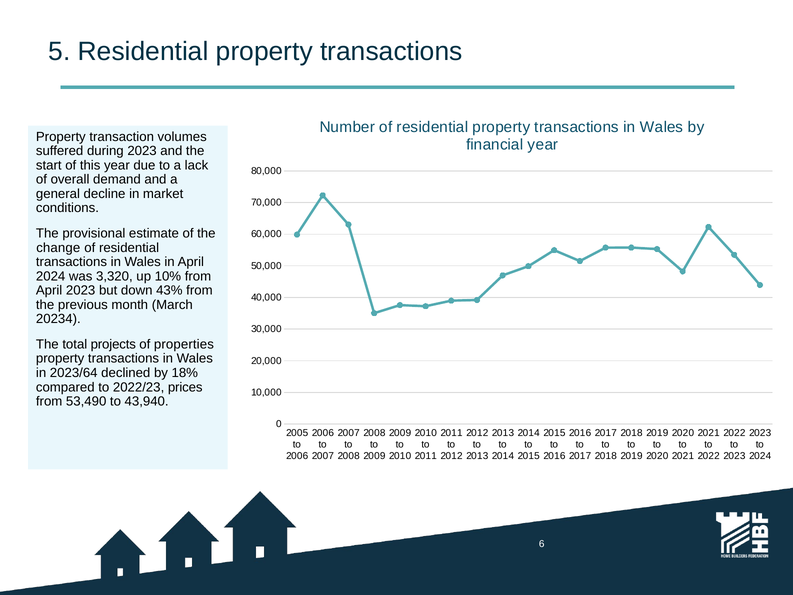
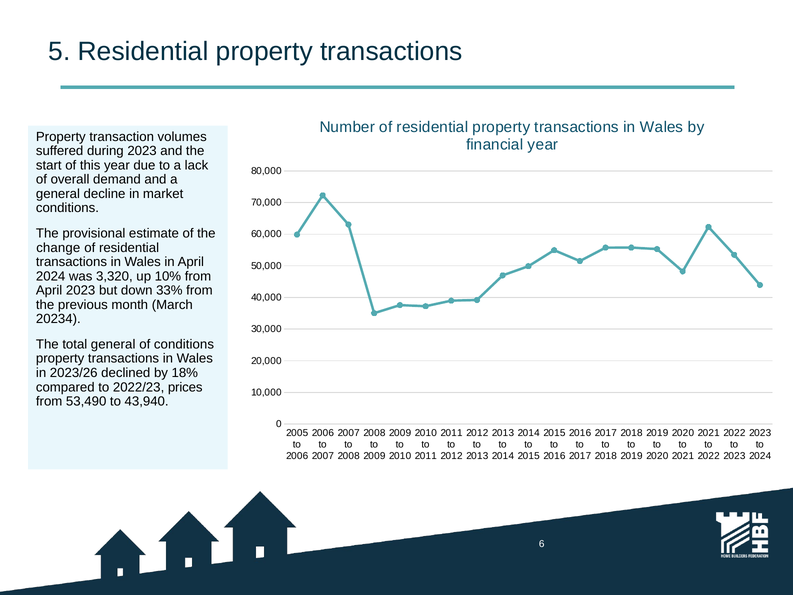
43%: 43% -> 33%
total projects: projects -> general
of properties: properties -> conditions
2023/64: 2023/64 -> 2023/26
